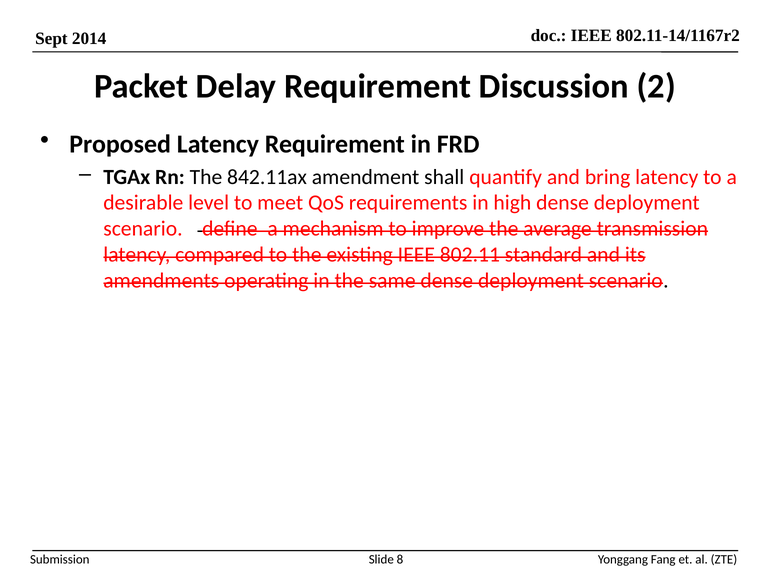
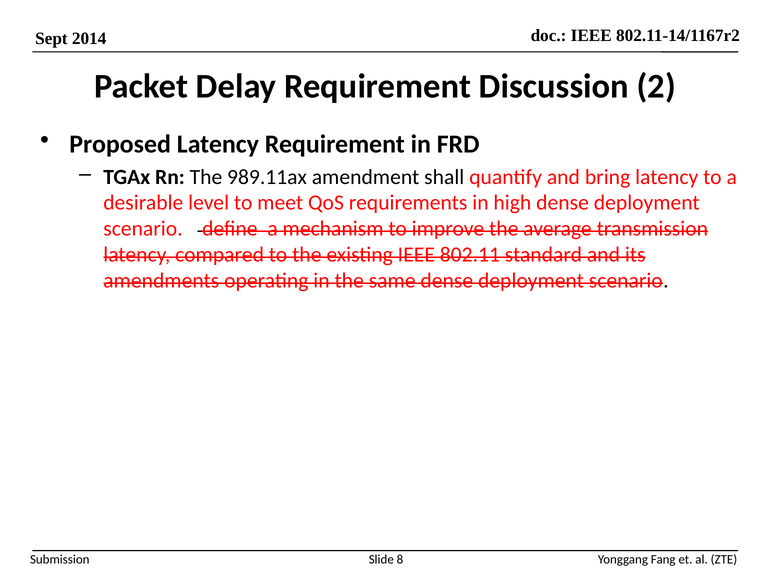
842.11ax: 842.11ax -> 989.11ax
